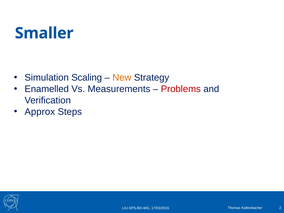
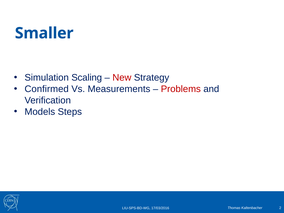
New colour: orange -> red
Enamelled: Enamelled -> Confirmed
Approx: Approx -> Models
